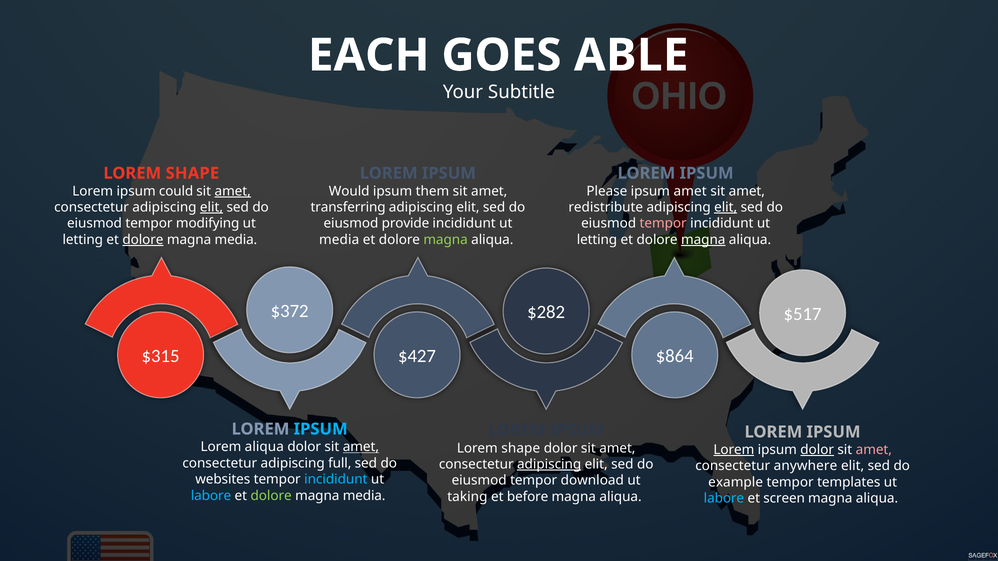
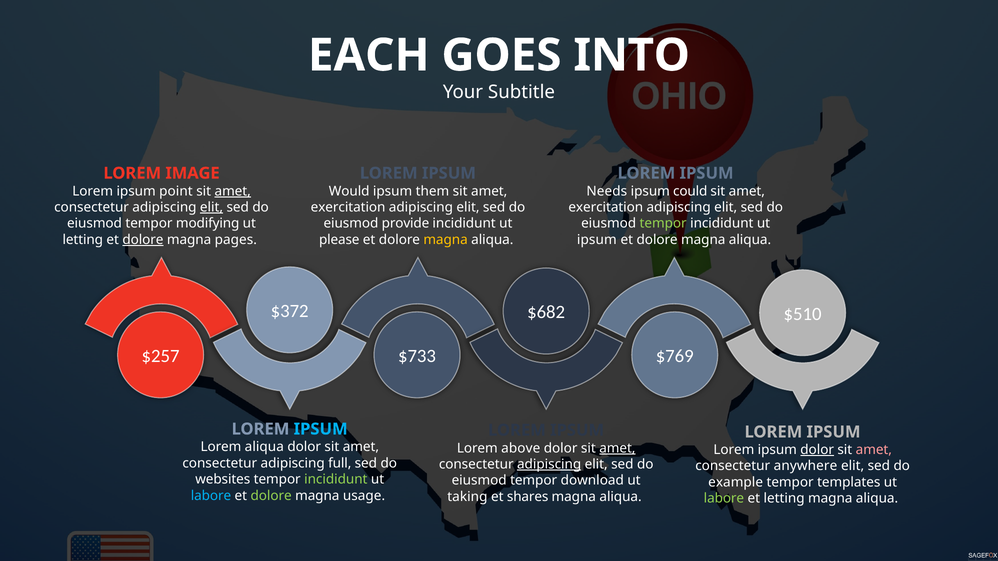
ABLE: ABLE -> INTO
SHAPE at (192, 173): SHAPE -> IMAGE
could: could -> point
Please: Please -> Needs
ipsum amet: amet -> could
transferring at (348, 207): transferring -> exercitation
redistribute at (606, 207): redistribute -> exercitation
elit at (726, 207) underline: present -> none
tempor at (663, 224) colour: pink -> light green
media at (236, 240): media -> pages
media at (339, 240): media -> please
magna at (446, 240) colour: light green -> yellow
letting at (597, 240): letting -> ipsum
magna at (703, 240) underline: present -> none
$282: $282 -> $682
$517: $517 -> $510
$315: $315 -> $257
$427: $427 -> $733
$864: $864 -> $769
amet at (361, 447) underline: present -> none
shape at (521, 448): shape -> above
amet at (617, 448) underline: none -> present
Lorem at (734, 450) underline: present -> none
incididunt at (336, 480) colour: light blue -> light green
media at (364, 496): media -> usage
before: before -> shares
labore at (724, 499) colour: light blue -> light green
et screen: screen -> letting
